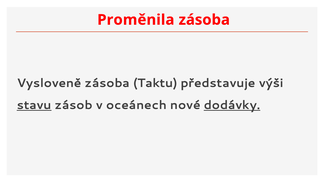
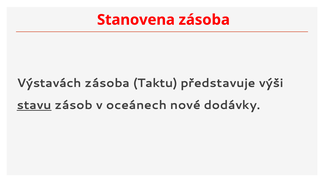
Proměnila: Proměnila -> Stanovena
Vysloveně: Vysloveně -> Výstavách
dodávky underline: present -> none
